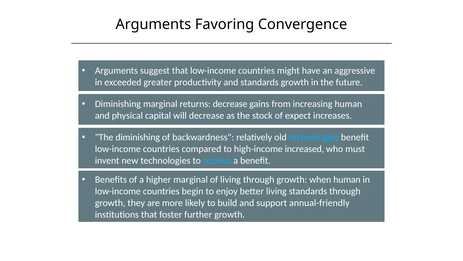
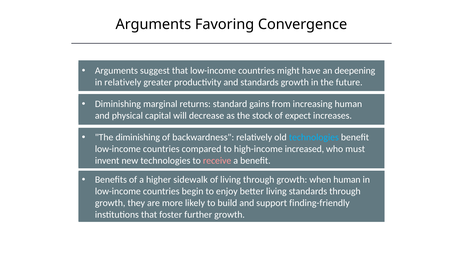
aggressive: aggressive -> deepening
in exceeded: exceeded -> relatively
returns decrease: decrease -> standard
receive colour: light blue -> pink
higher marginal: marginal -> sidewalk
annual-friendly: annual-friendly -> finding-friendly
